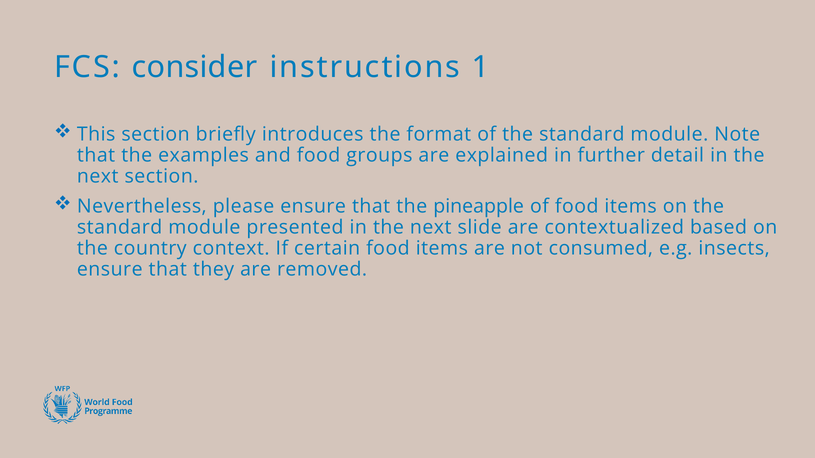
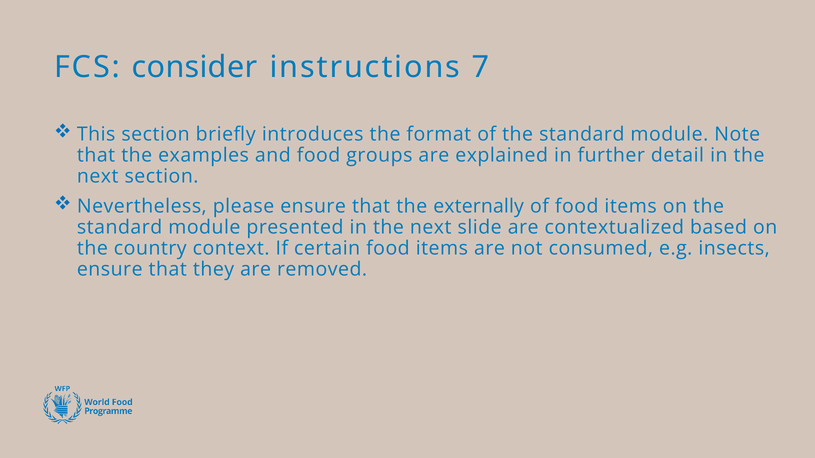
1: 1 -> 7
pineapple: pineapple -> externally
